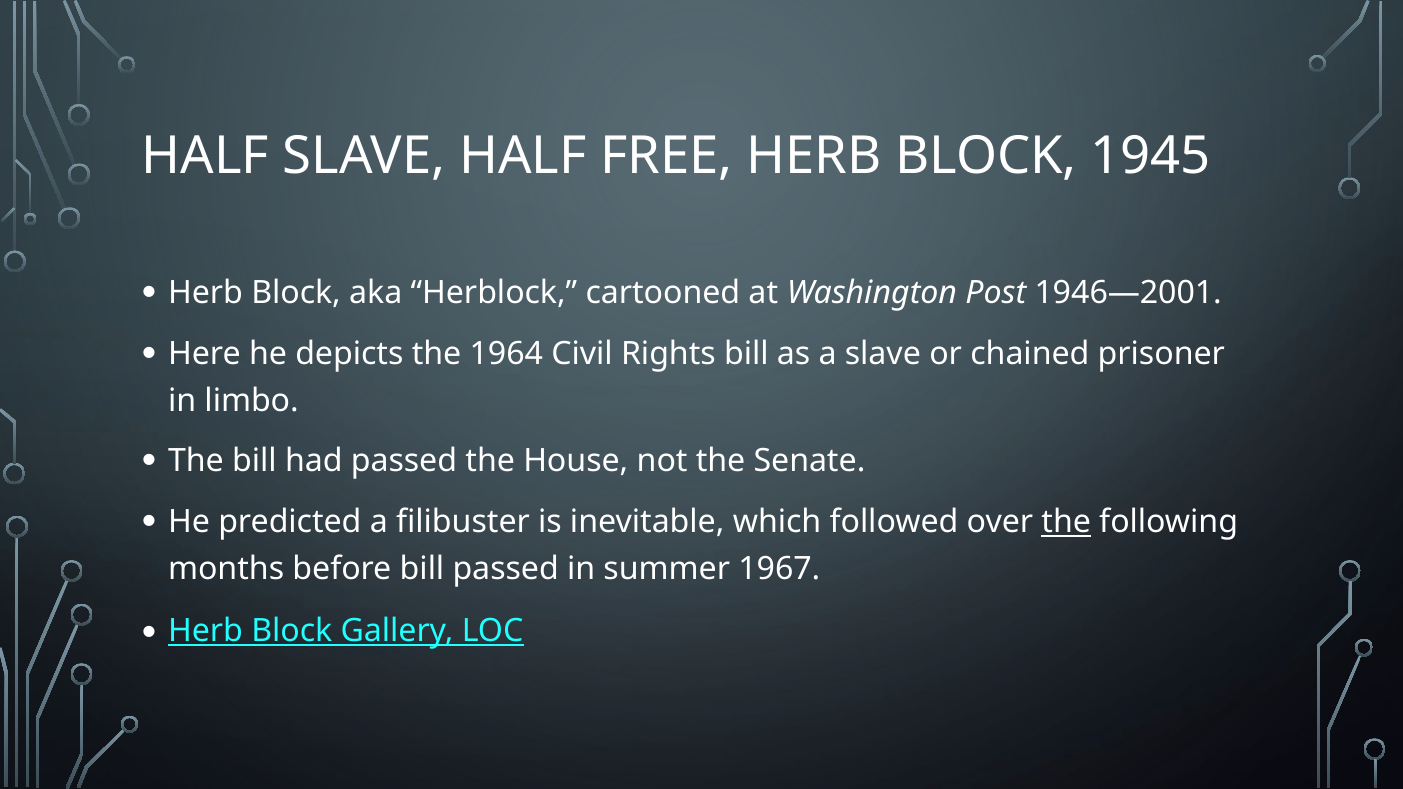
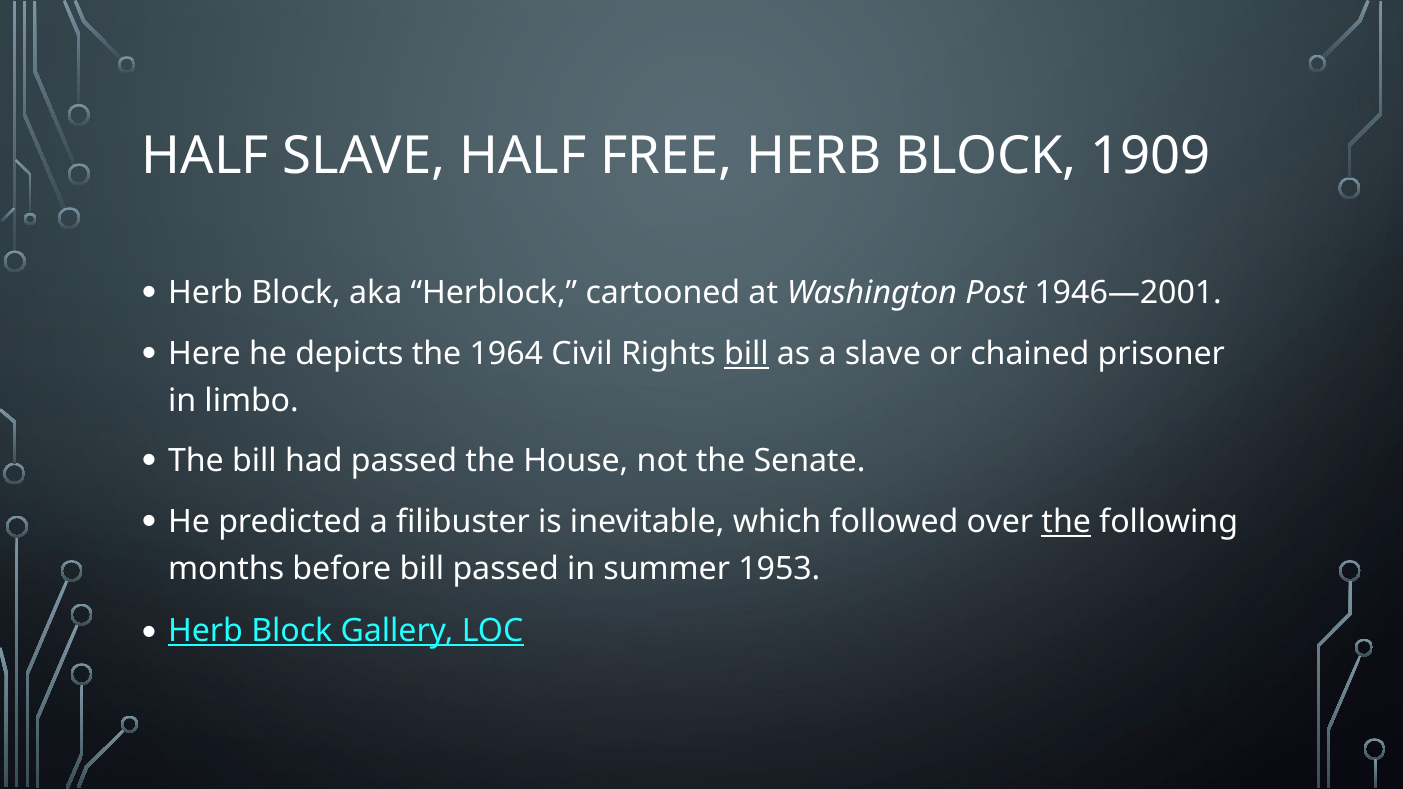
1945: 1945 -> 1909
bill at (746, 354) underline: none -> present
1967: 1967 -> 1953
